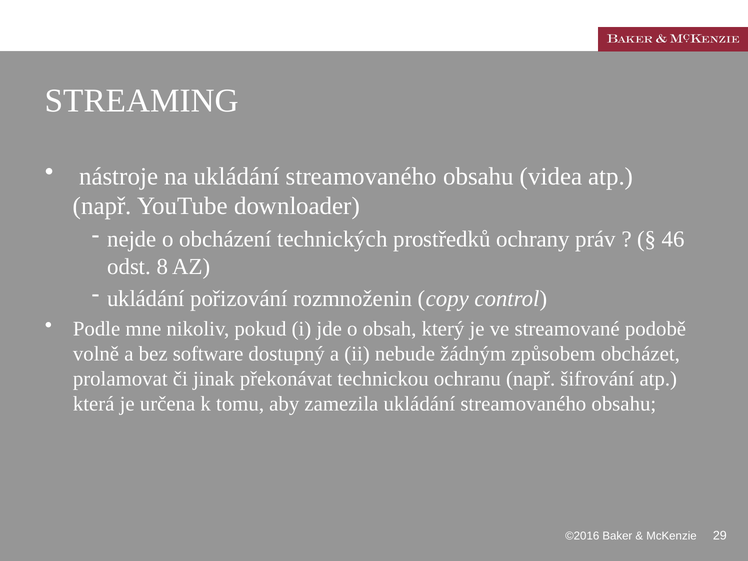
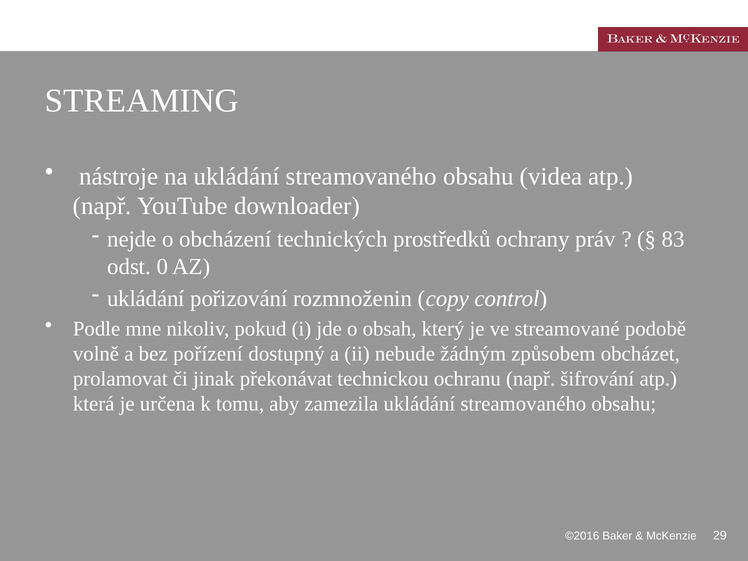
46: 46 -> 83
8: 8 -> 0
software: software -> pořízení
